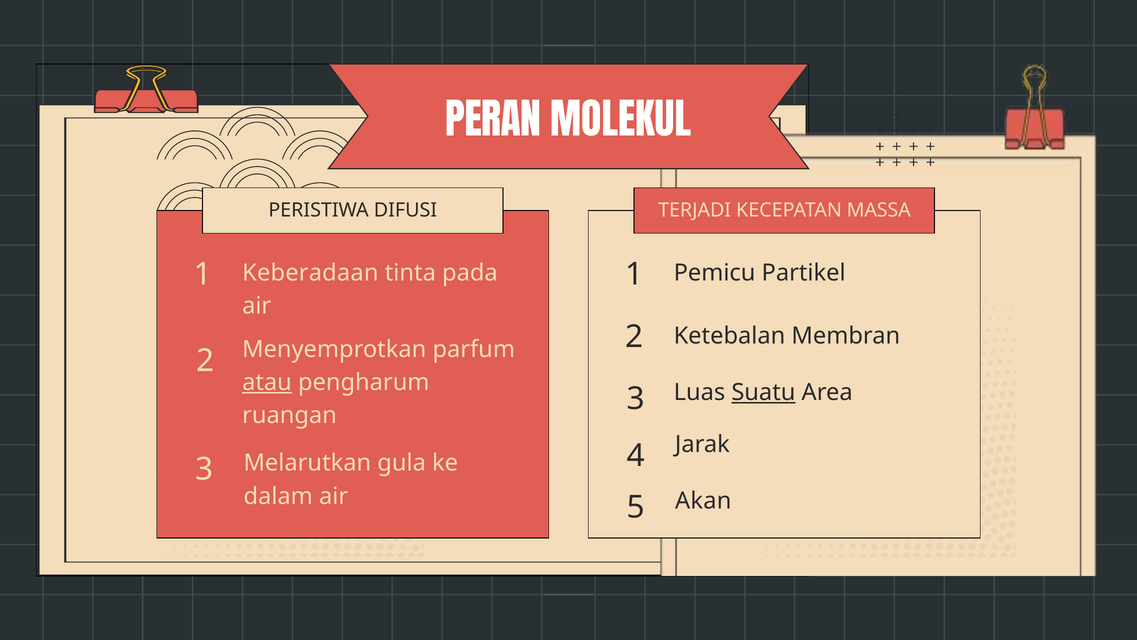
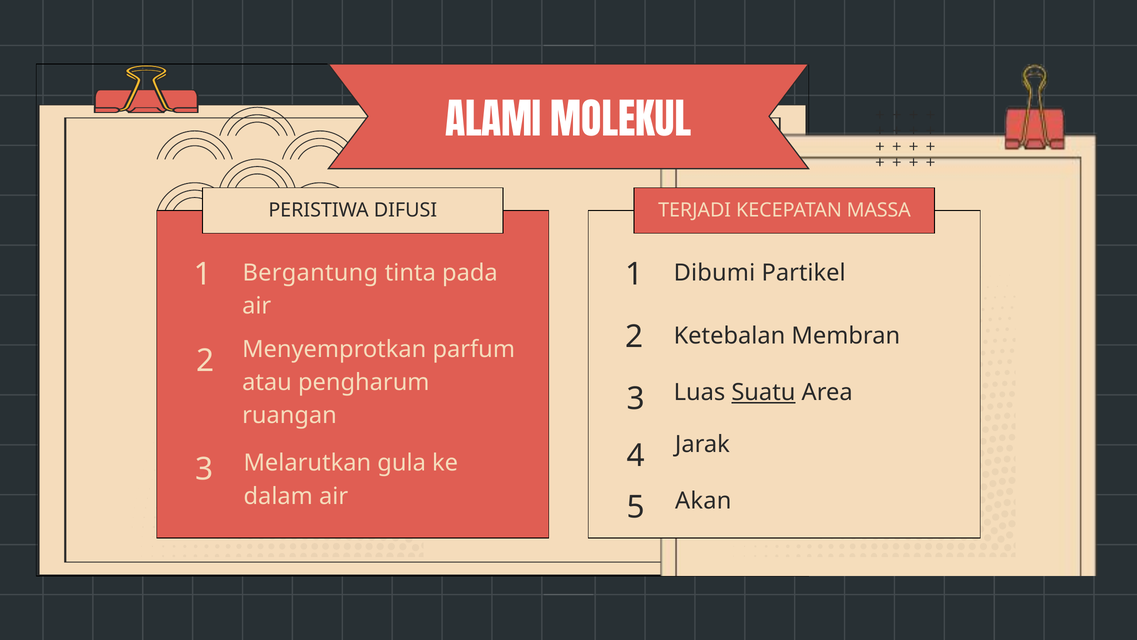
PERAN: PERAN -> ALAMI
Keberadaan: Keberadaan -> Bergantung
Pemicu: Pemicu -> Dibumi
atau underline: present -> none
